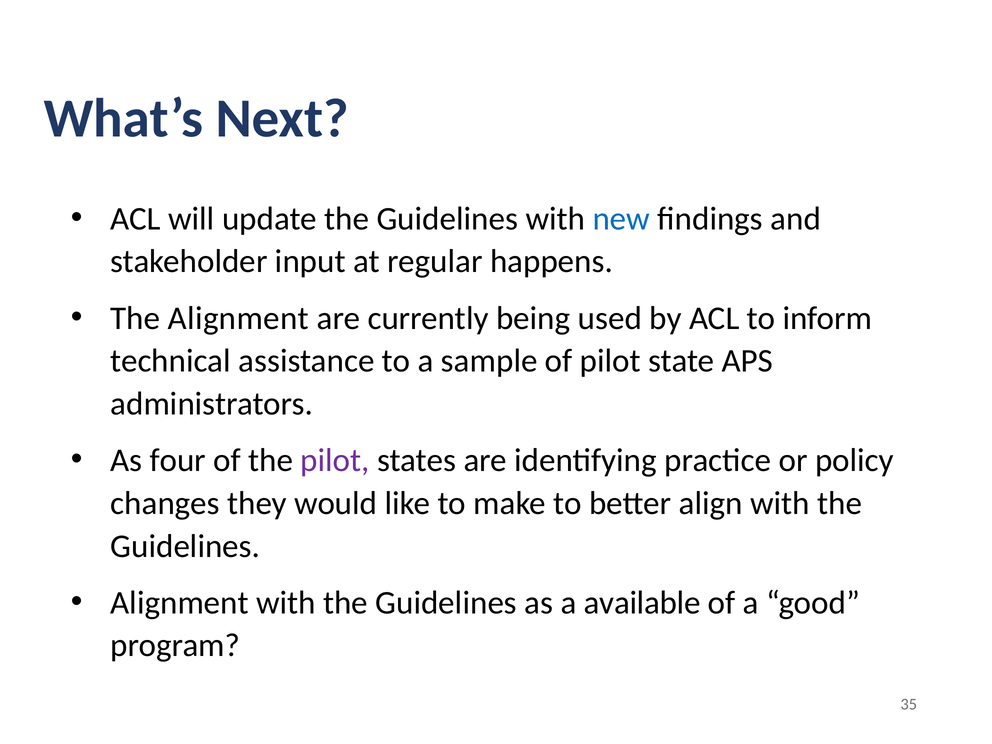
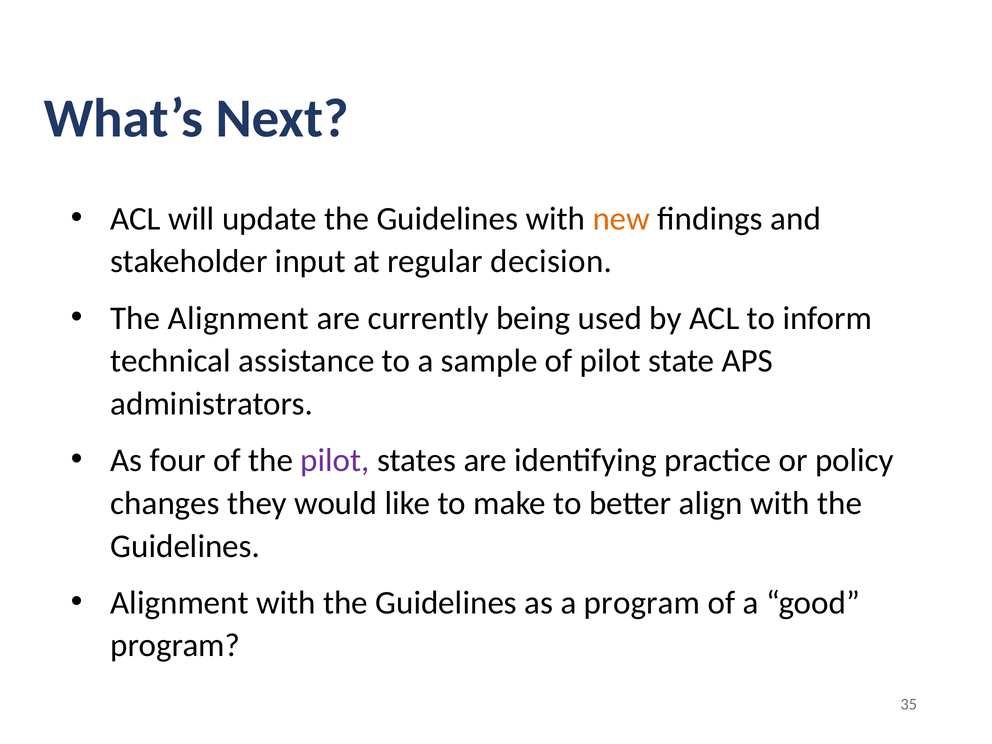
new colour: blue -> orange
happens: happens -> decision
a available: available -> program
